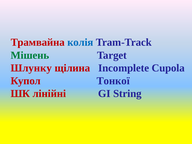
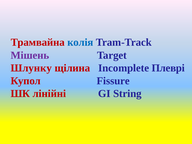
Мішень colour: green -> purple
Cupola: Cupola -> Плеврі
Тонкої: Тонкої -> Fissure
